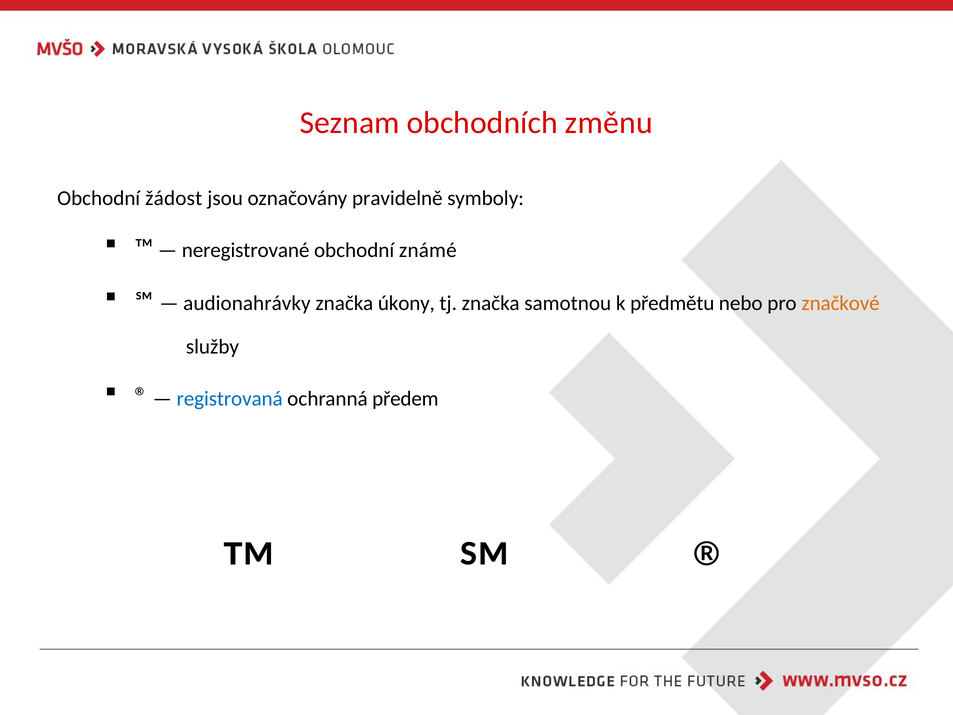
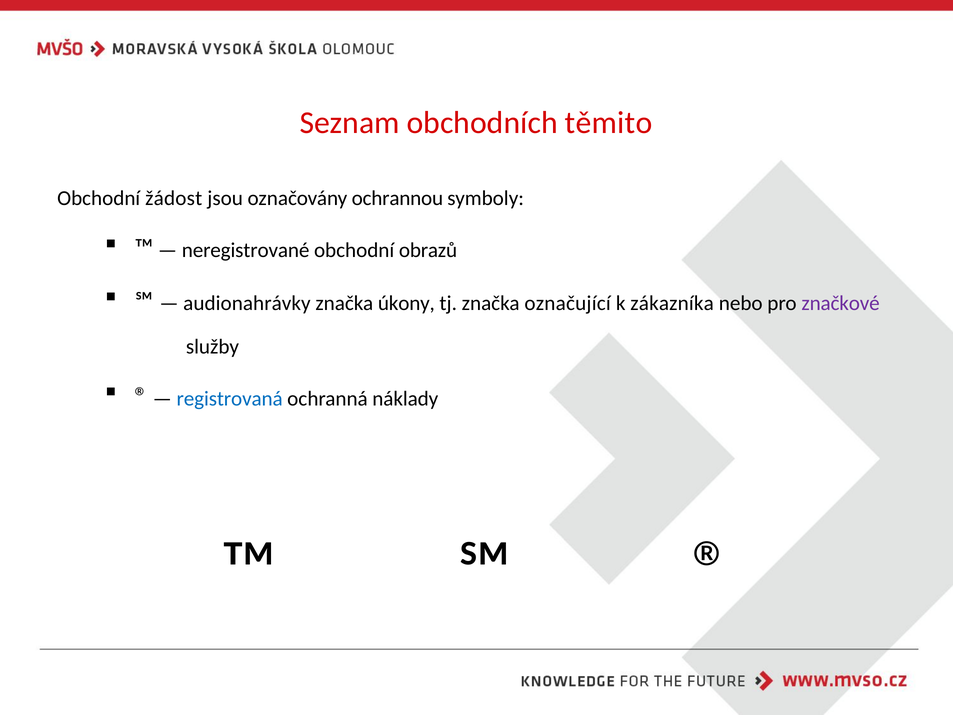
změnu: změnu -> těmito
pravidelně: pravidelně -> ochrannou
známé: známé -> obrazů
samotnou: samotnou -> označující
předmětu: předmětu -> zákazníka
značkové colour: orange -> purple
předem: předem -> náklady
